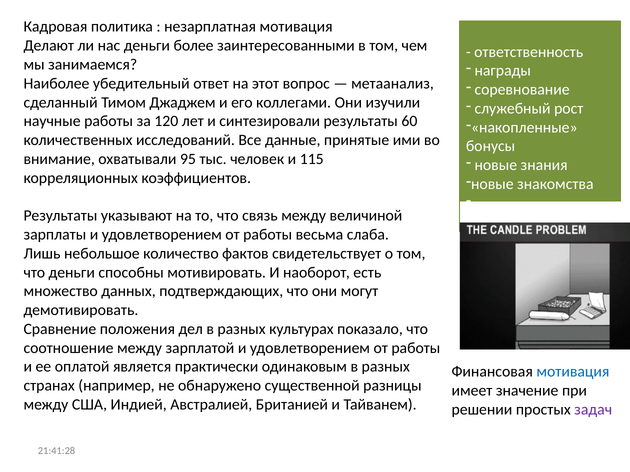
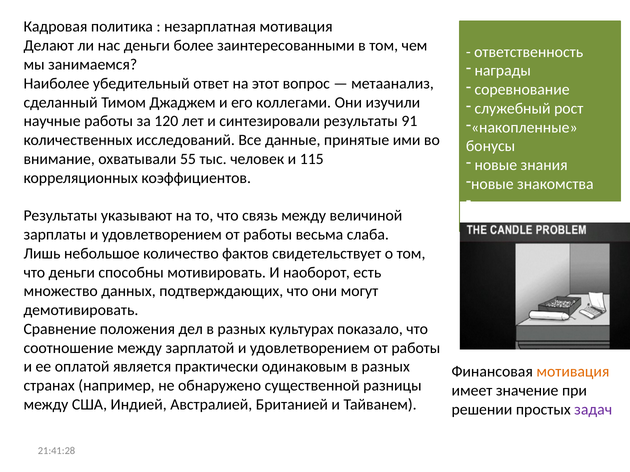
60: 60 -> 91
95: 95 -> 55
мотивация at (573, 372) colour: blue -> orange
